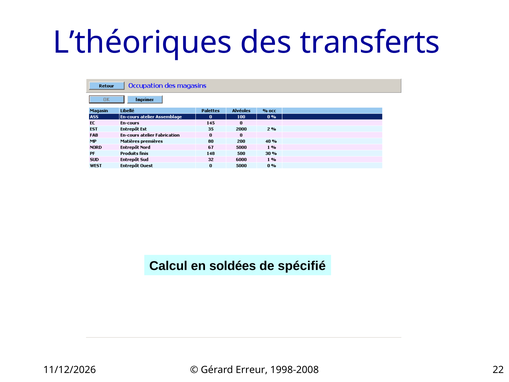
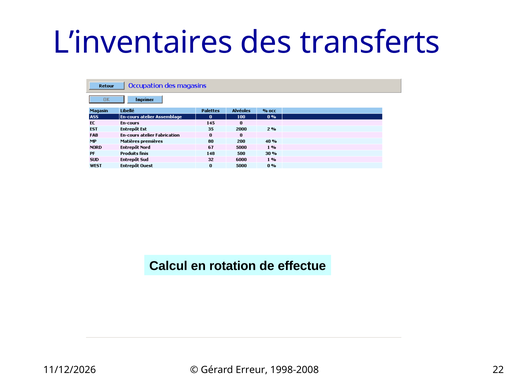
L’théoriques: L’théoriques -> L’inventaires
soldées: soldées -> rotation
spécifié: spécifié -> effectue
